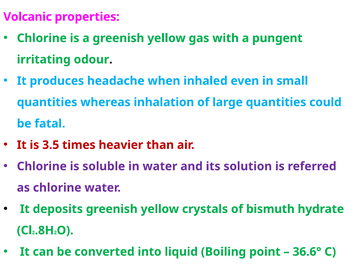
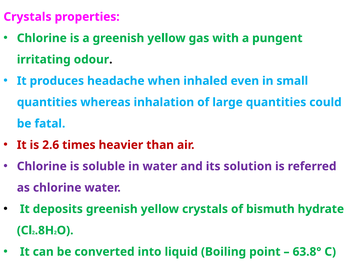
Volcanic at (28, 17): Volcanic -> Crystals
3.5: 3.5 -> 2.6
36.6°: 36.6° -> 63.8°
